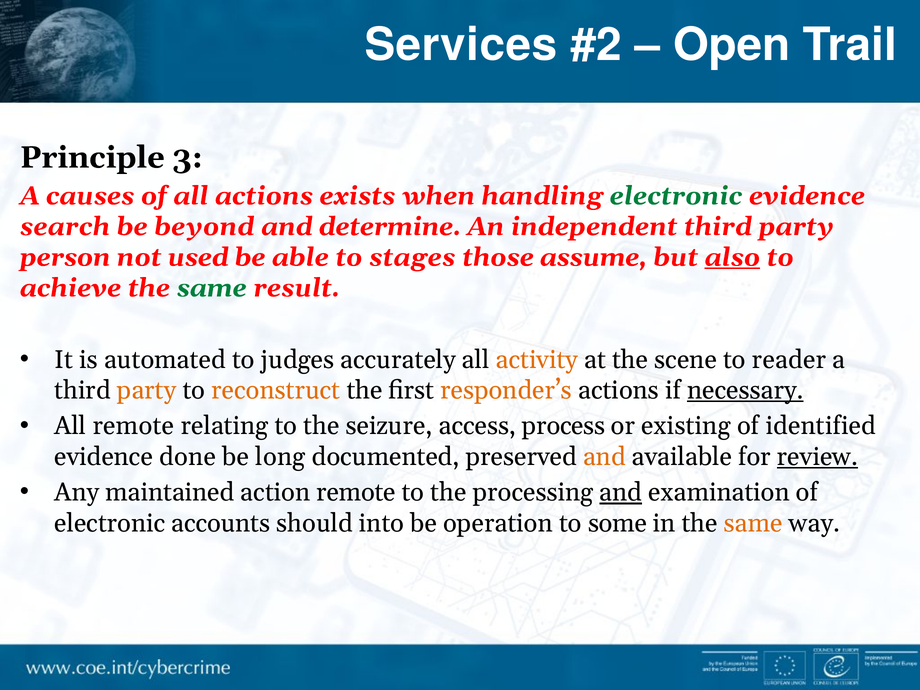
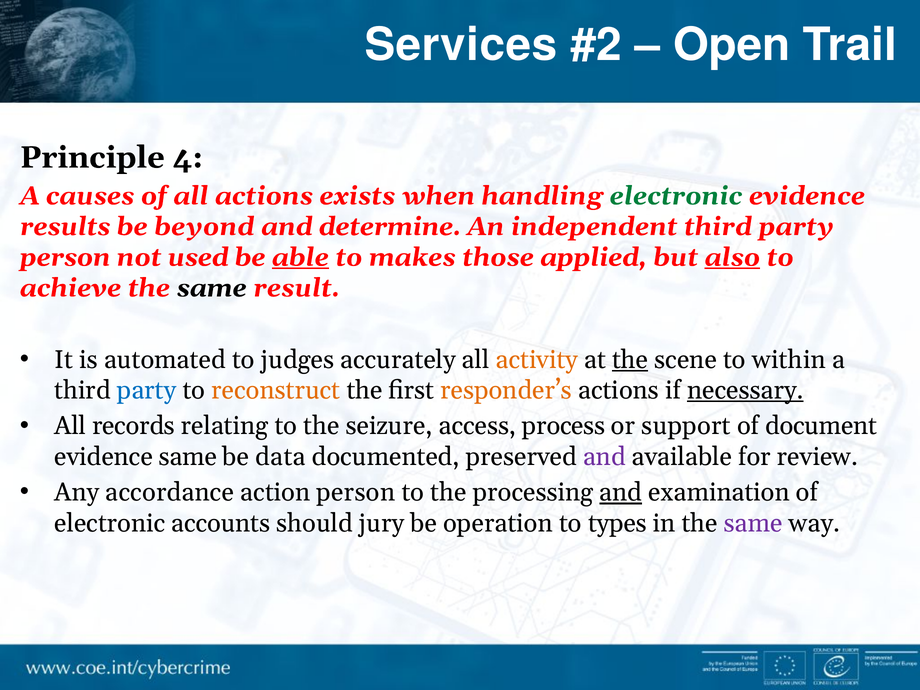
3: 3 -> 4
search: search -> results
able underline: none -> present
stages: stages -> makes
assume: assume -> applied
same at (212, 288) colour: green -> black
the at (630, 360) underline: none -> present
reader: reader -> within
party at (147, 390) colour: orange -> blue
All remote: remote -> records
existing: existing -> support
identified: identified -> document
evidence done: done -> same
long: long -> data
and at (604, 457) colour: orange -> purple
review underline: present -> none
maintained: maintained -> accordance
action remote: remote -> person
into: into -> jury
some: some -> types
same at (753, 523) colour: orange -> purple
